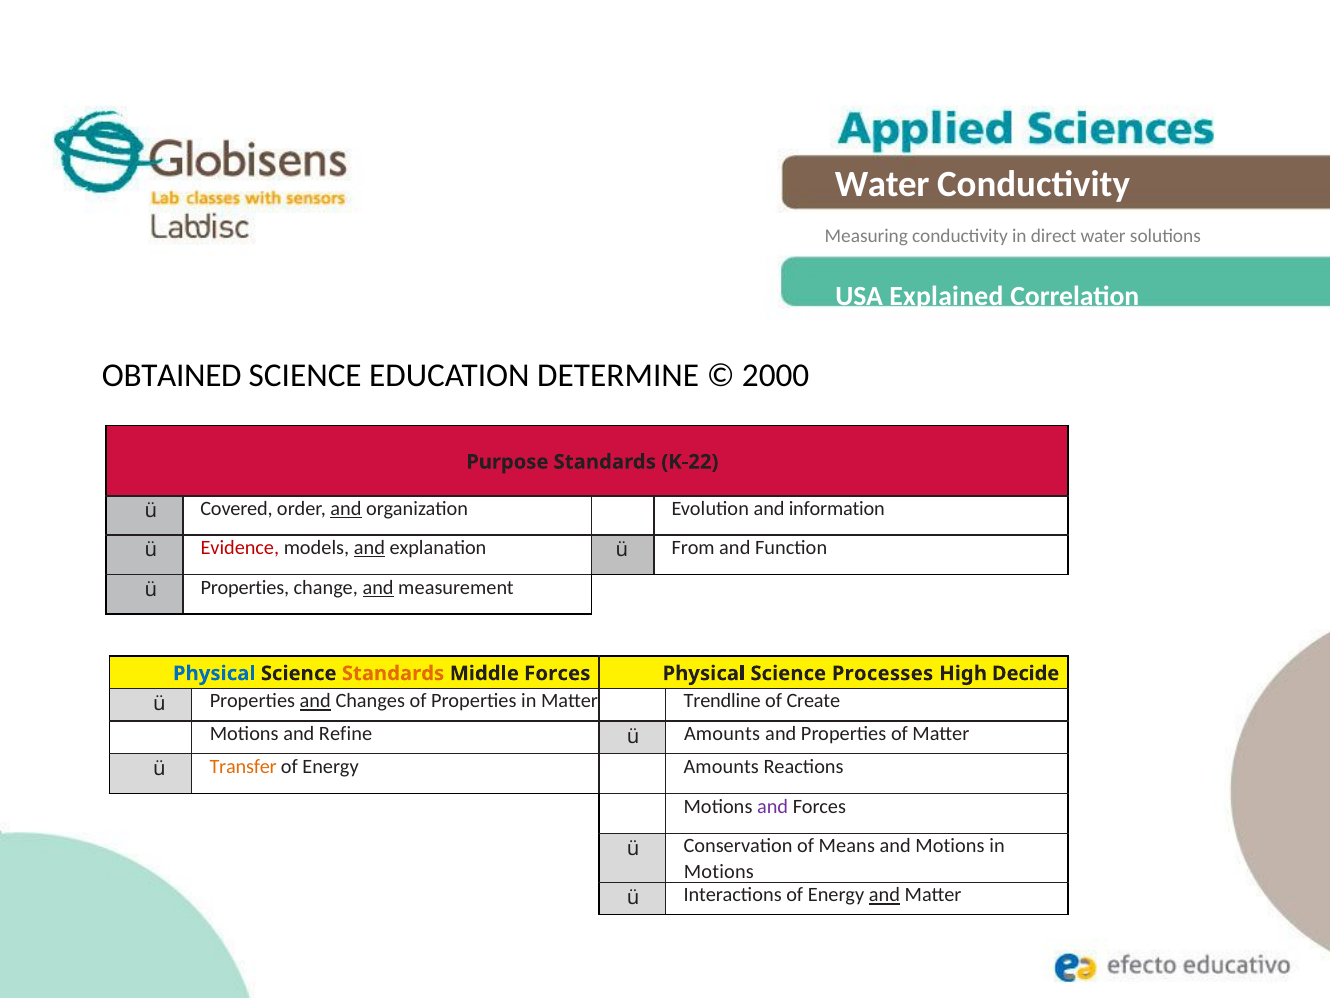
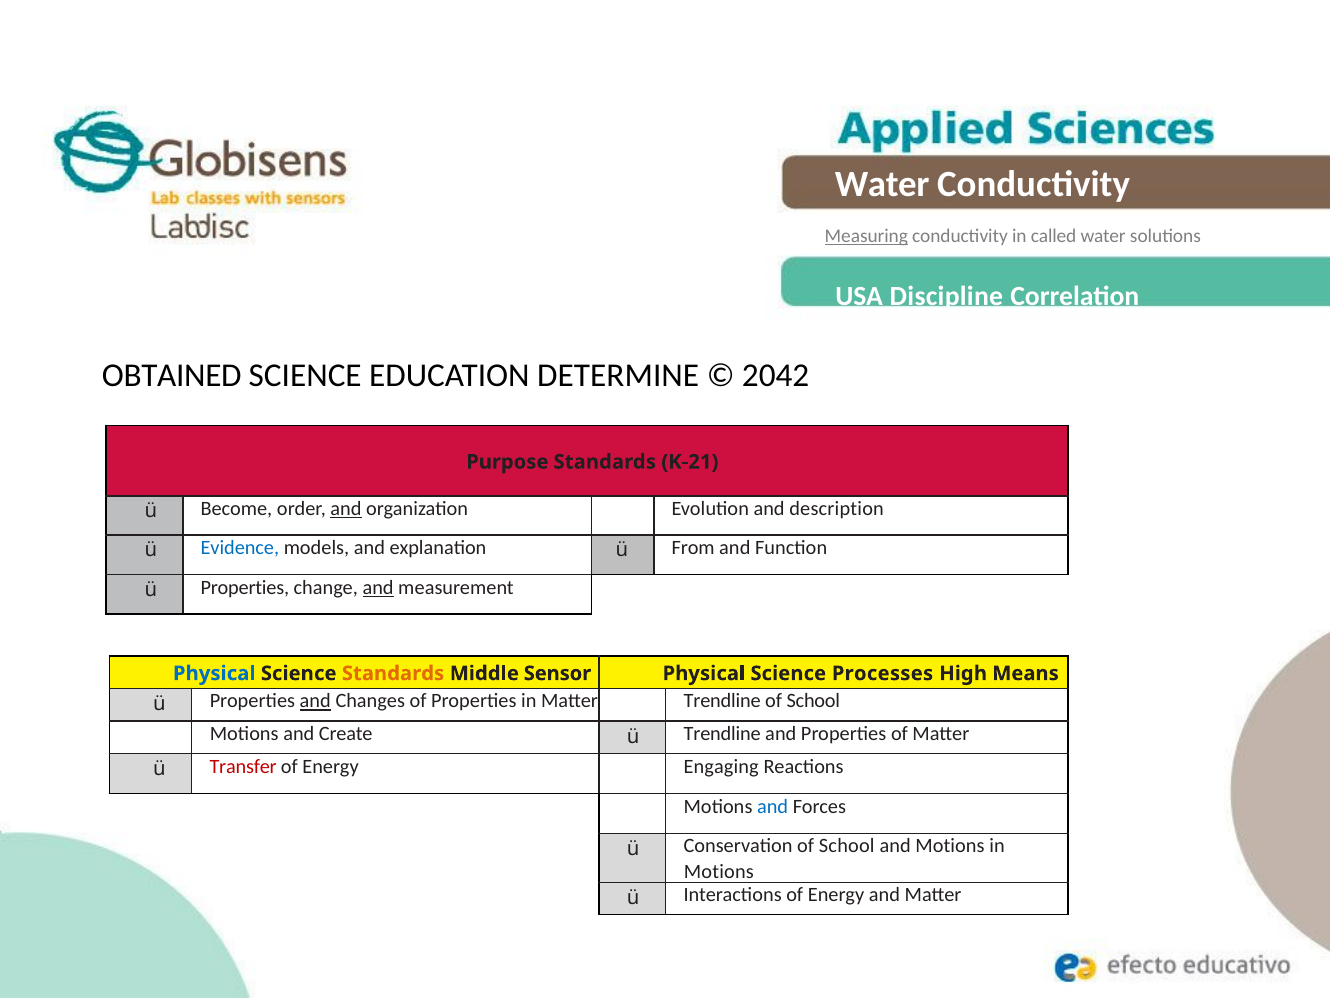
Measuring underline: none -> present
direct: direct -> called
Explained: Explained -> Discipline
2000: 2000 -> 2042
K-22: K-22 -> K-21
Covered: Covered -> Become
information: information -> description
Evidence colour: red -> blue
and at (369, 548) underline: present -> none
Middle Forces: Forces -> Sensor
Decide: Decide -> Means
Create at (813, 701): Create -> School
Refine: Refine -> Create
ü Amounts: Amounts -> Trendline
Transfer colour: orange -> red
Energy Amounts: Amounts -> Engaging
and at (773, 806) colour: purple -> blue
Conservation of Means: Means -> School
and at (884, 895) underline: present -> none
